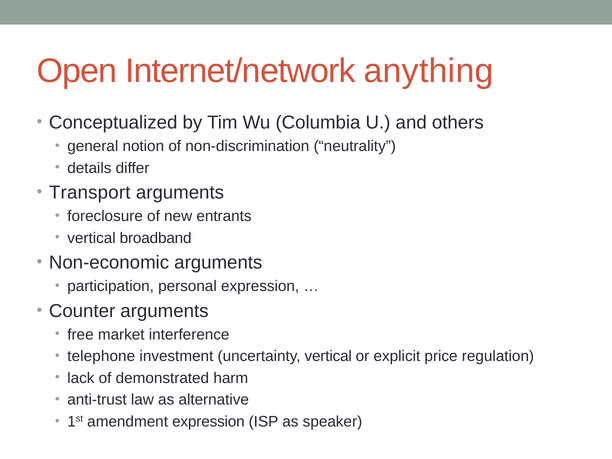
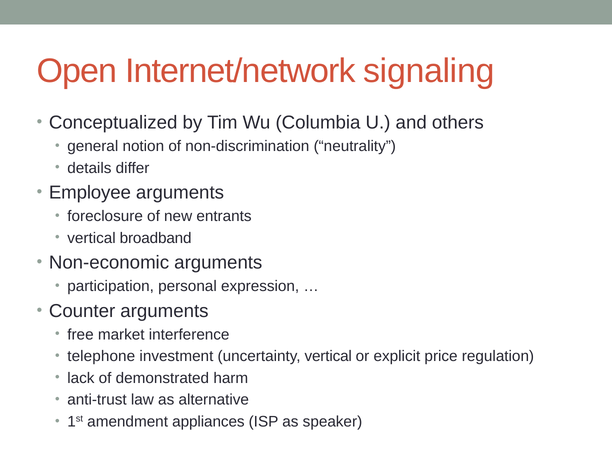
anything: anything -> signaling
Transport: Transport -> Employee
amendment expression: expression -> appliances
